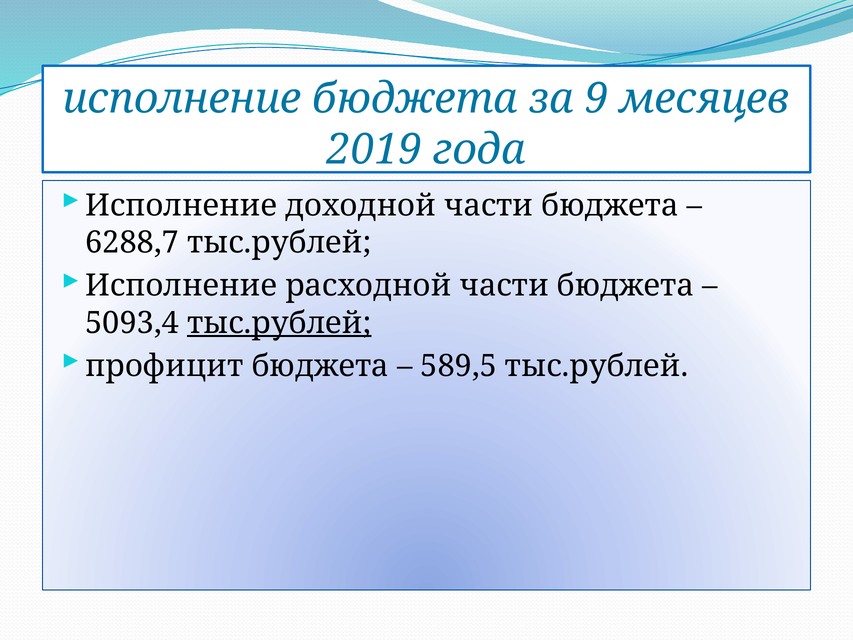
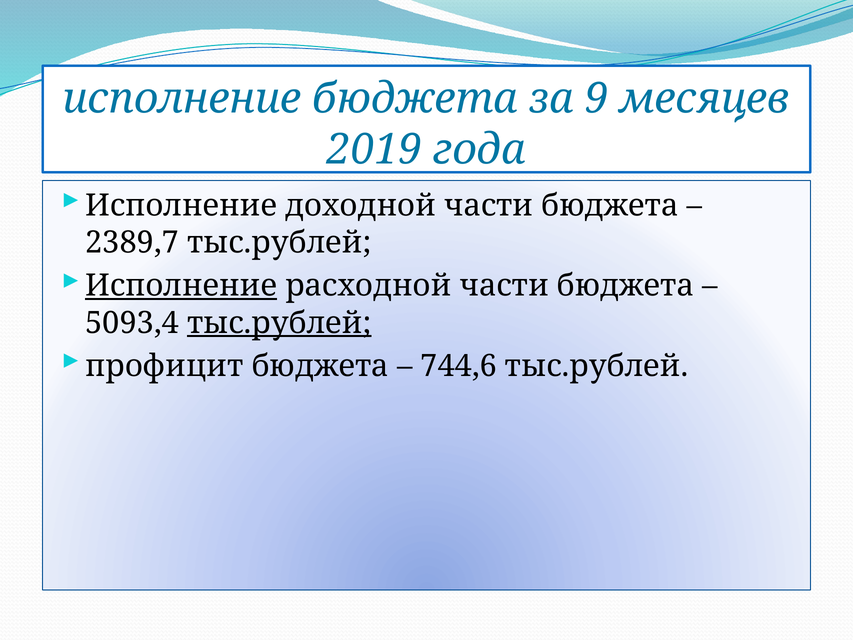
6288,7: 6288,7 -> 2389,7
Исполнение at (181, 286) underline: none -> present
589,5: 589,5 -> 744,6
